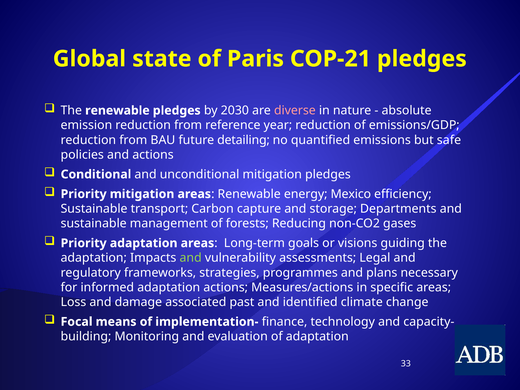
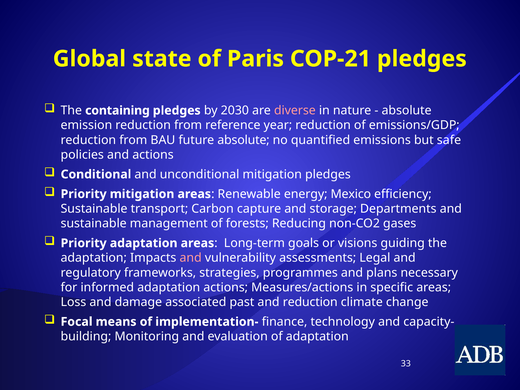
The renewable: renewable -> containing
future detailing: detailing -> absolute
and at (191, 258) colour: light green -> pink
and identified: identified -> reduction
